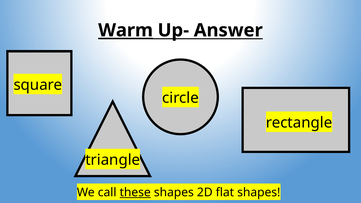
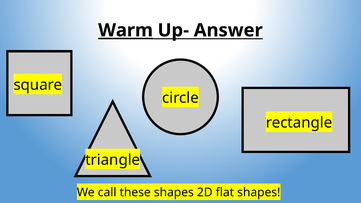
these underline: present -> none
